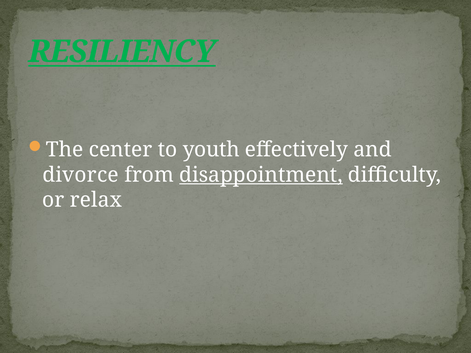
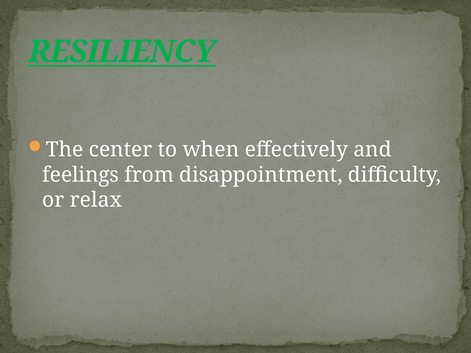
youth: youth -> when
divorce: divorce -> feelings
disappointment underline: present -> none
